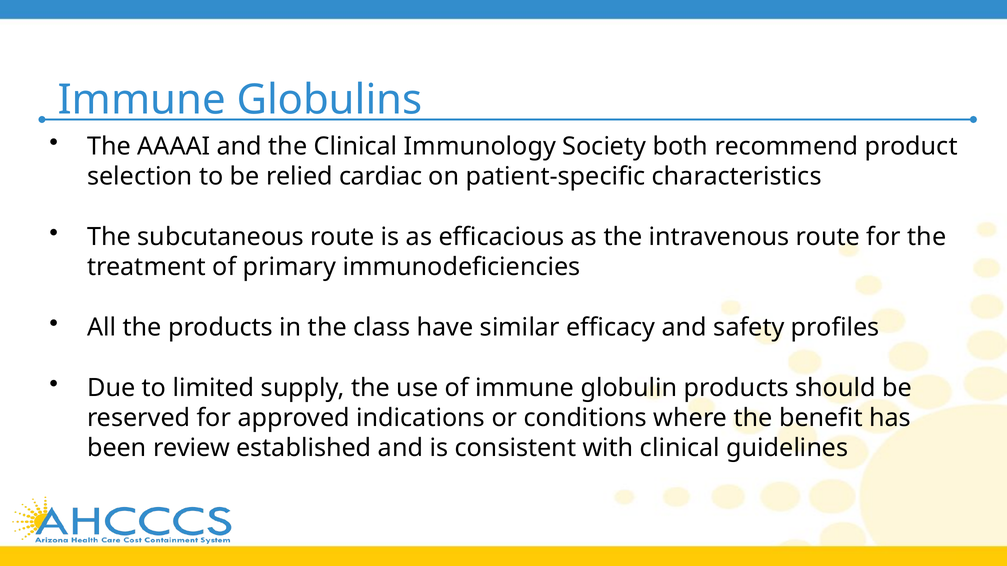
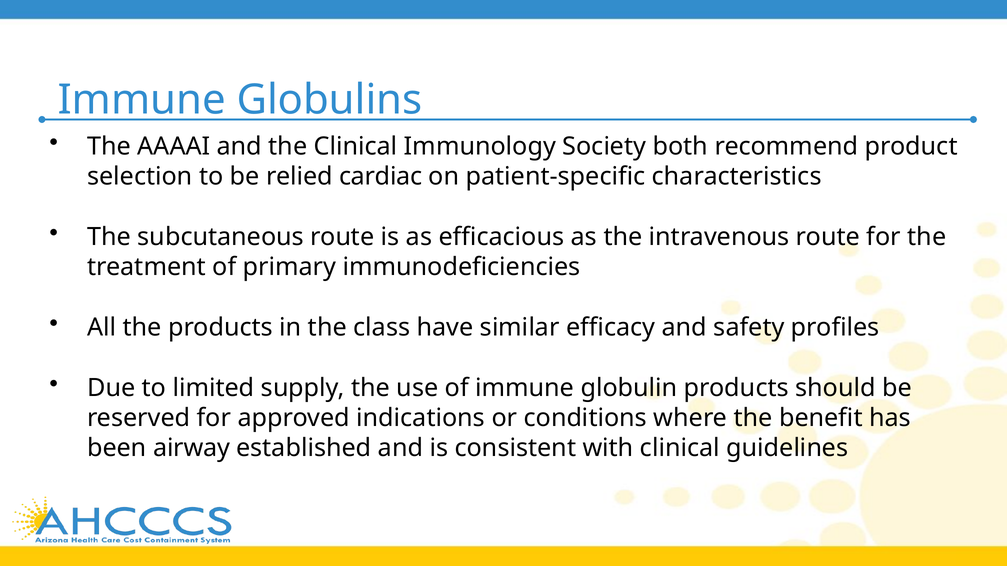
review: review -> airway
